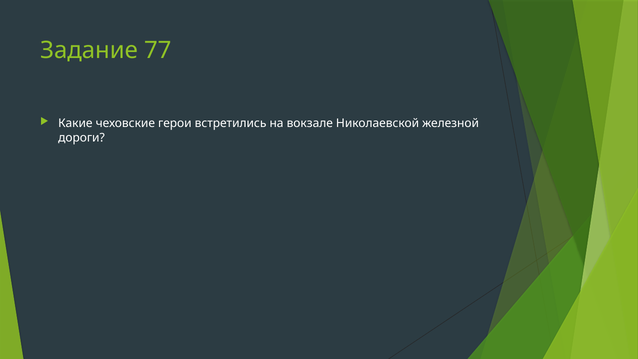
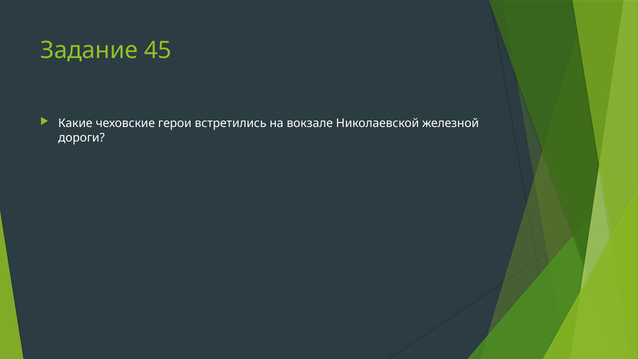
77: 77 -> 45
